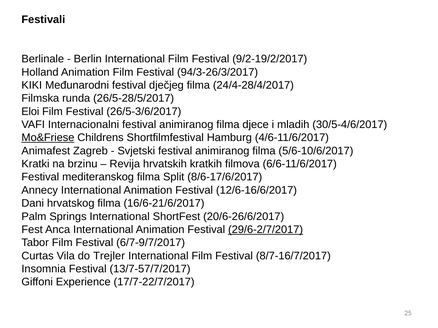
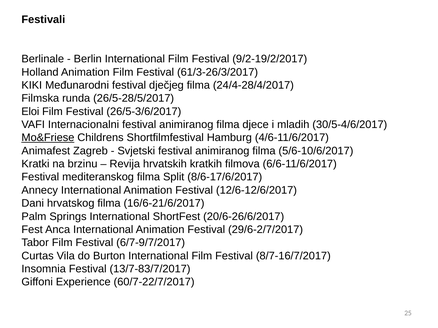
94/3-26/3/2017: 94/3-26/3/2017 -> 61/3-26/3/2017
12/6-16/6/2017: 12/6-16/6/2017 -> 12/6-12/6/2017
29/6-2/7/2017 underline: present -> none
Trejler: Trejler -> Burton
13/7-57/7/2017: 13/7-57/7/2017 -> 13/7-83/7/2017
17/7-22/7/2017: 17/7-22/7/2017 -> 60/7-22/7/2017
